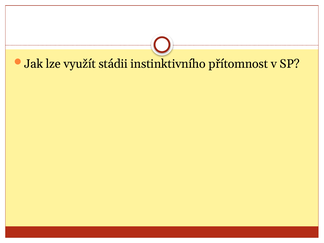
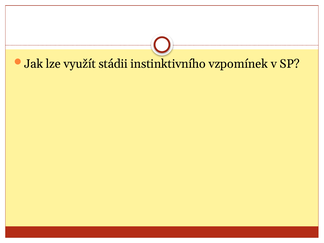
přítomnost: přítomnost -> vzpomínek
